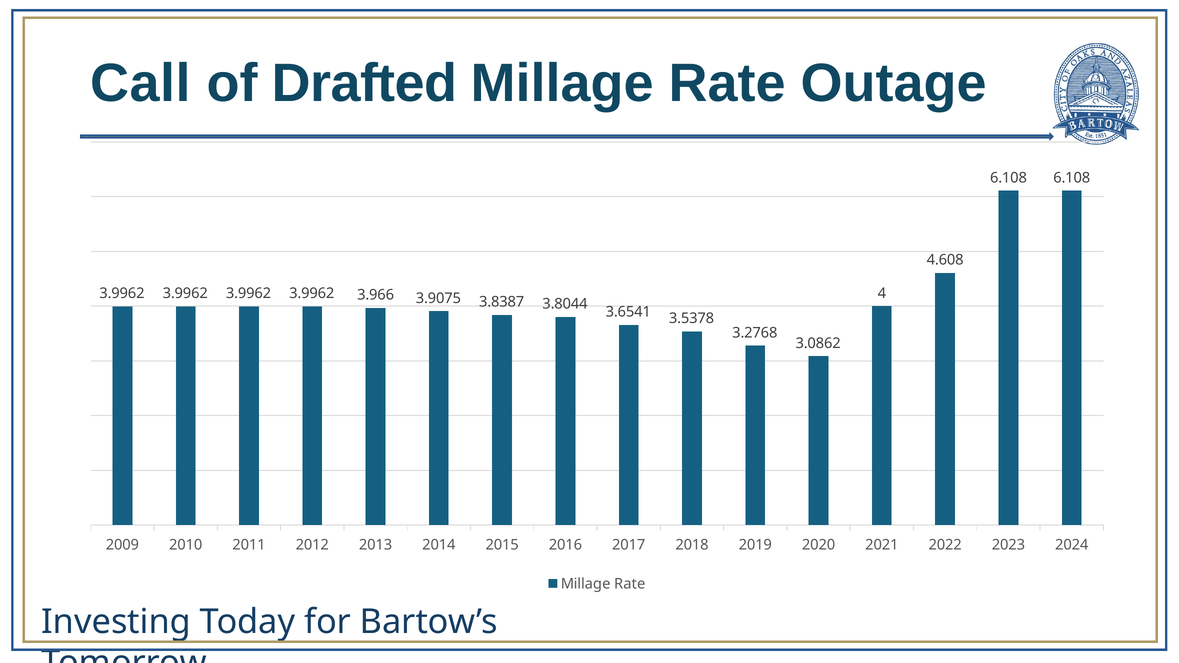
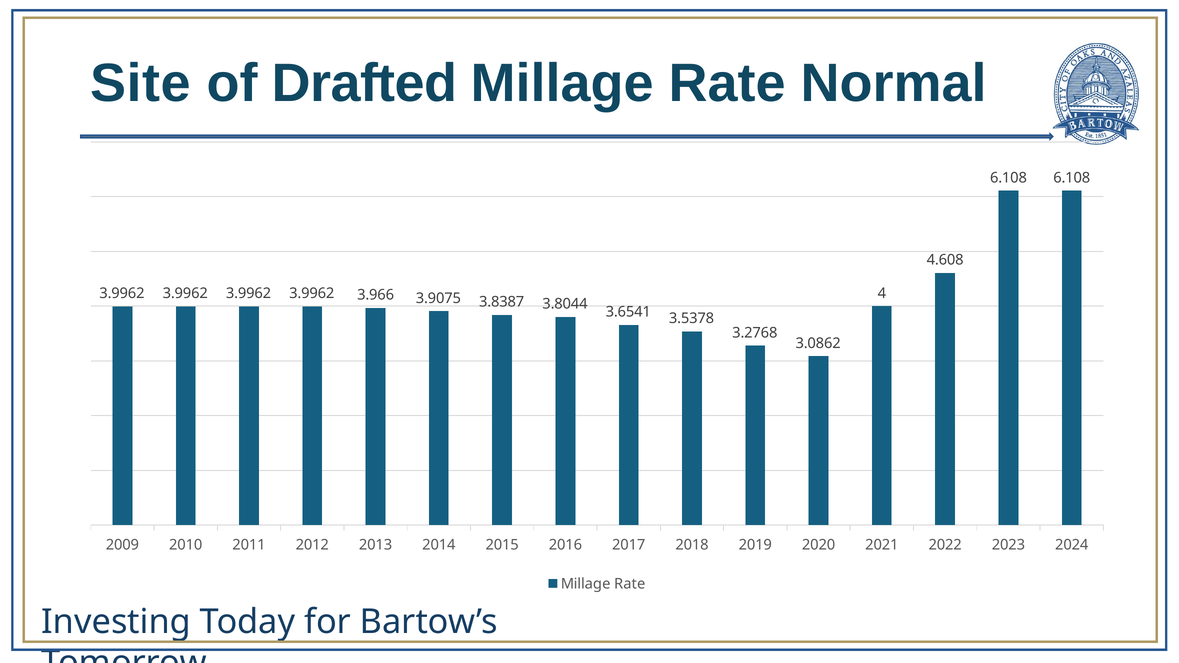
Call: Call -> Site
Outage: Outage -> Normal
